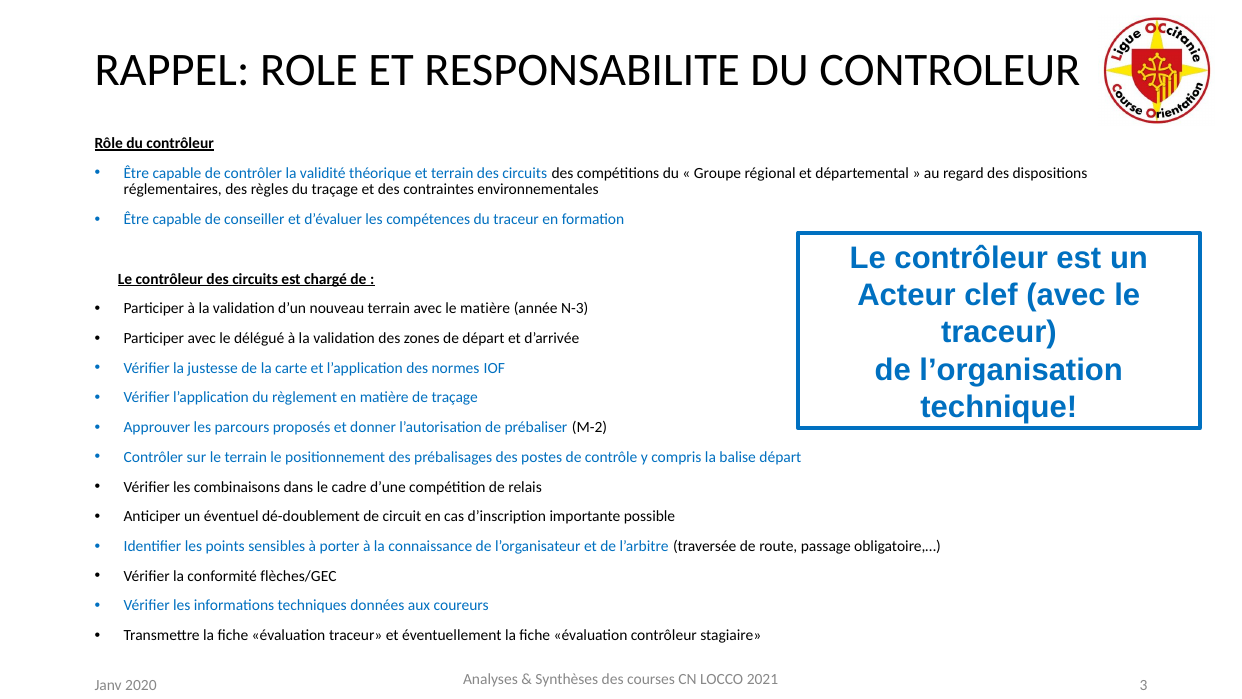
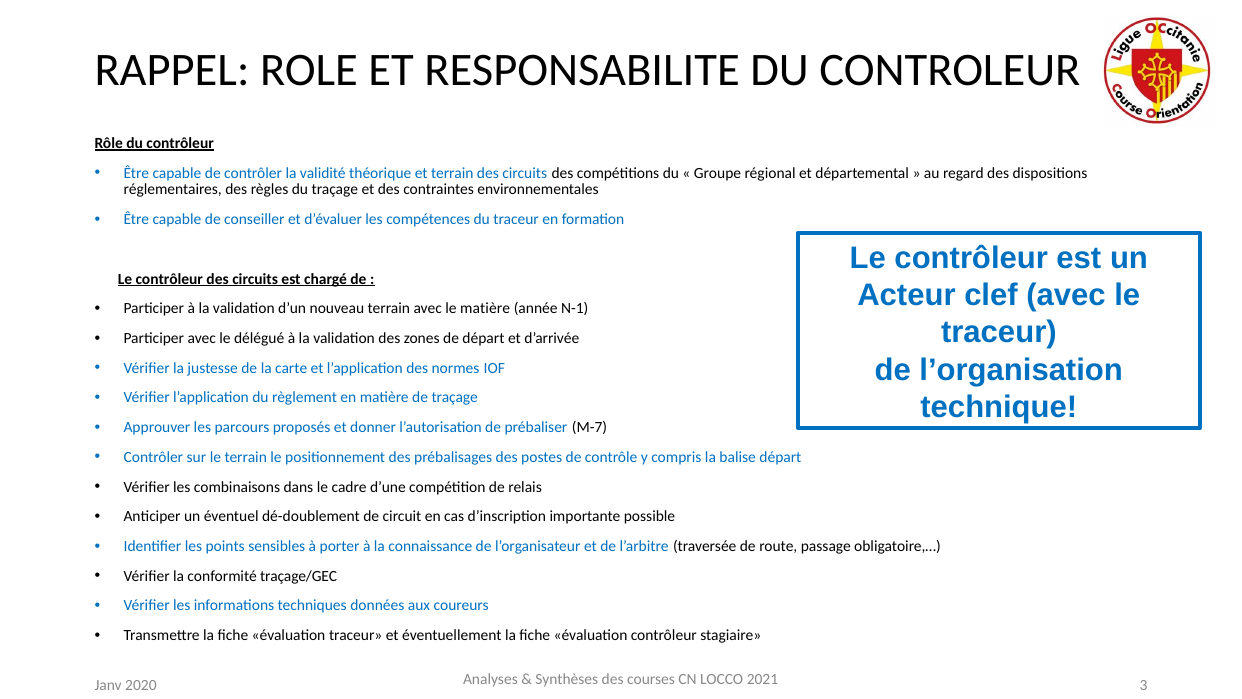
N-3: N-3 -> N-1
M-2: M-2 -> M-7
flèches/GEC: flèches/GEC -> traçage/GEC
